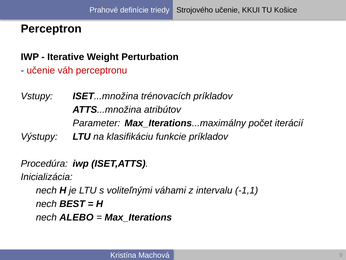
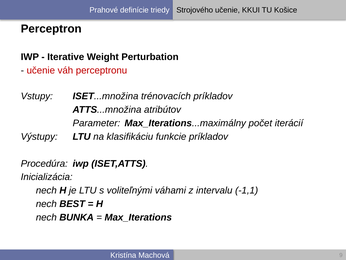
ALEBO: ALEBO -> BUNKA
